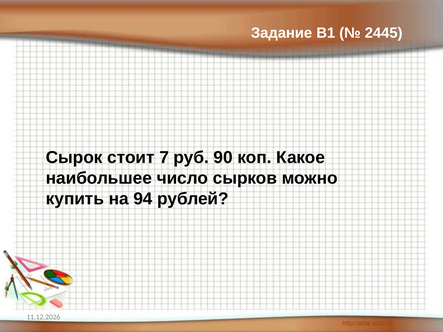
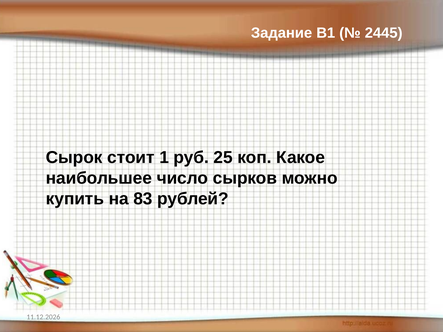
7: 7 -> 1
90: 90 -> 25
94: 94 -> 83
